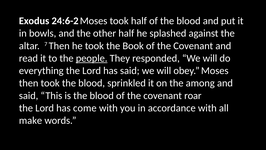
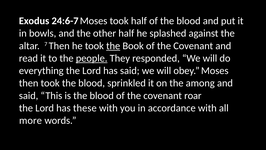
24:6-2: 24:6-2 -> 24:6-7
the at (113, 46) underline: none -> present
come: come -> these
make: make -> more
